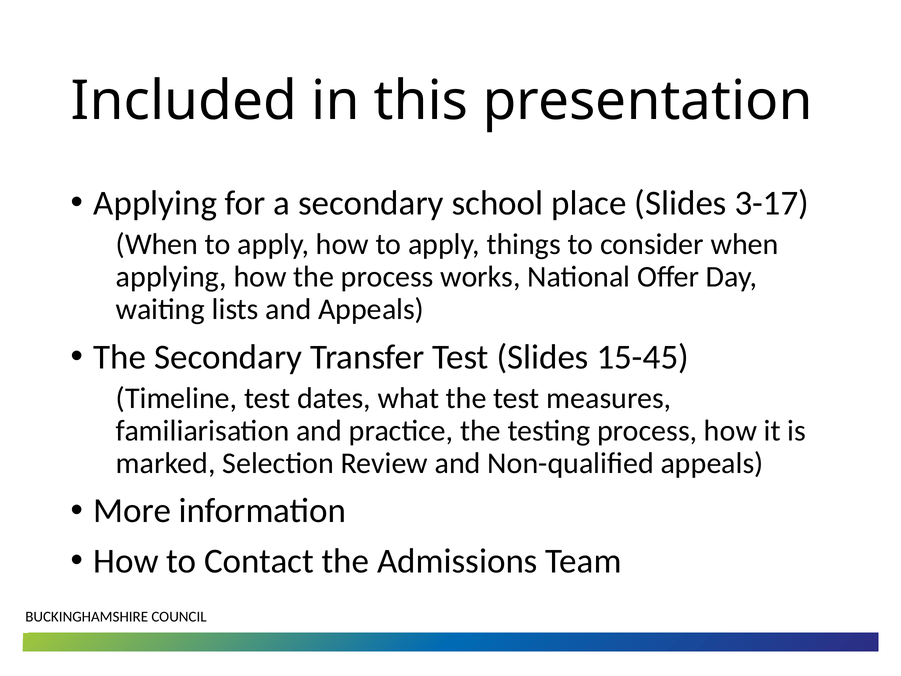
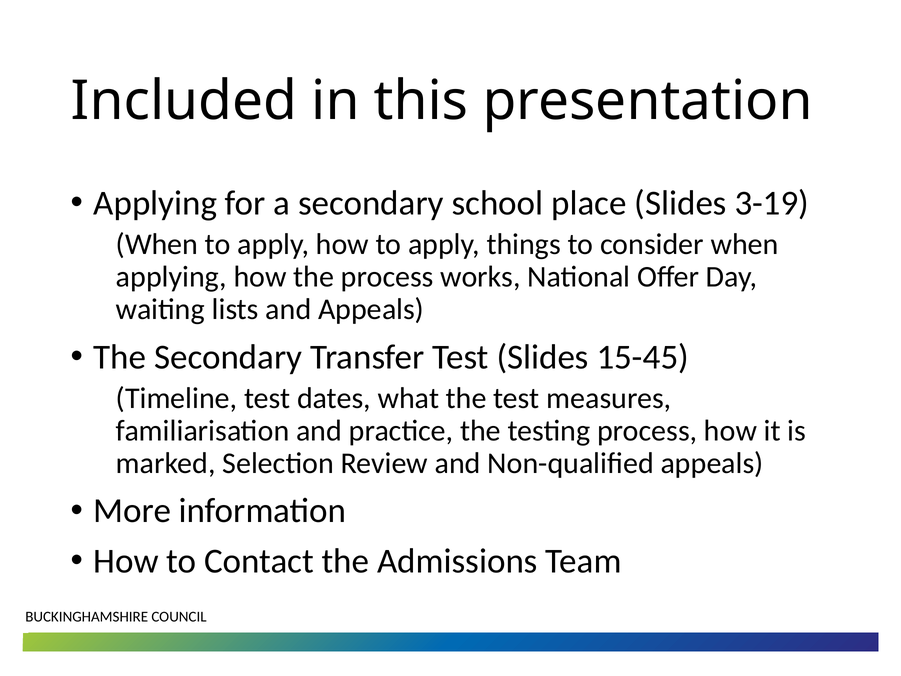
3-17: 3-17 -> 3-19
